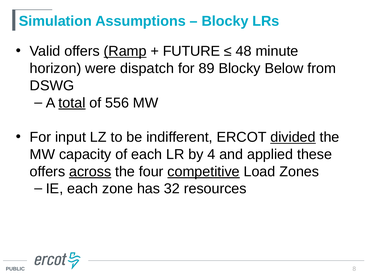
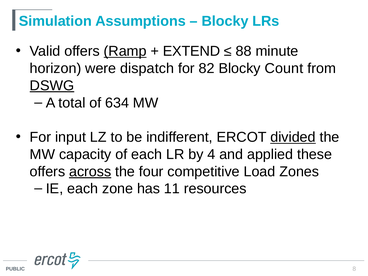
FUTURE: FUTURE -> EXTEND
48: 48 -> 88
89: 89 -> 82
Below: Below -> Count
DSWG underline: none -> present
total underline: present -> none
556: 556 -> 634
competitive underline: present -> none
32: 32 -> 11
